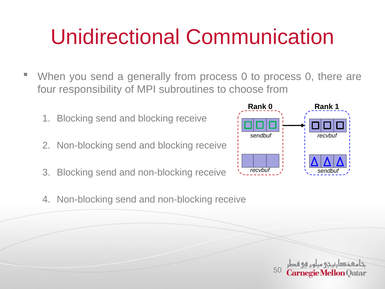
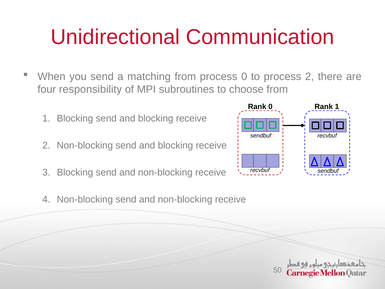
generally: generally -> matching
to process 0: 0 -> 2
